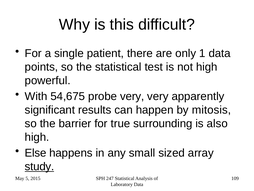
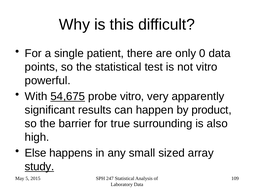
1: 1 -> 0
not high: high -> vitro
54,675 underline: none -> present
probe very: very -> vitro
mitosis: mitosis -> product
